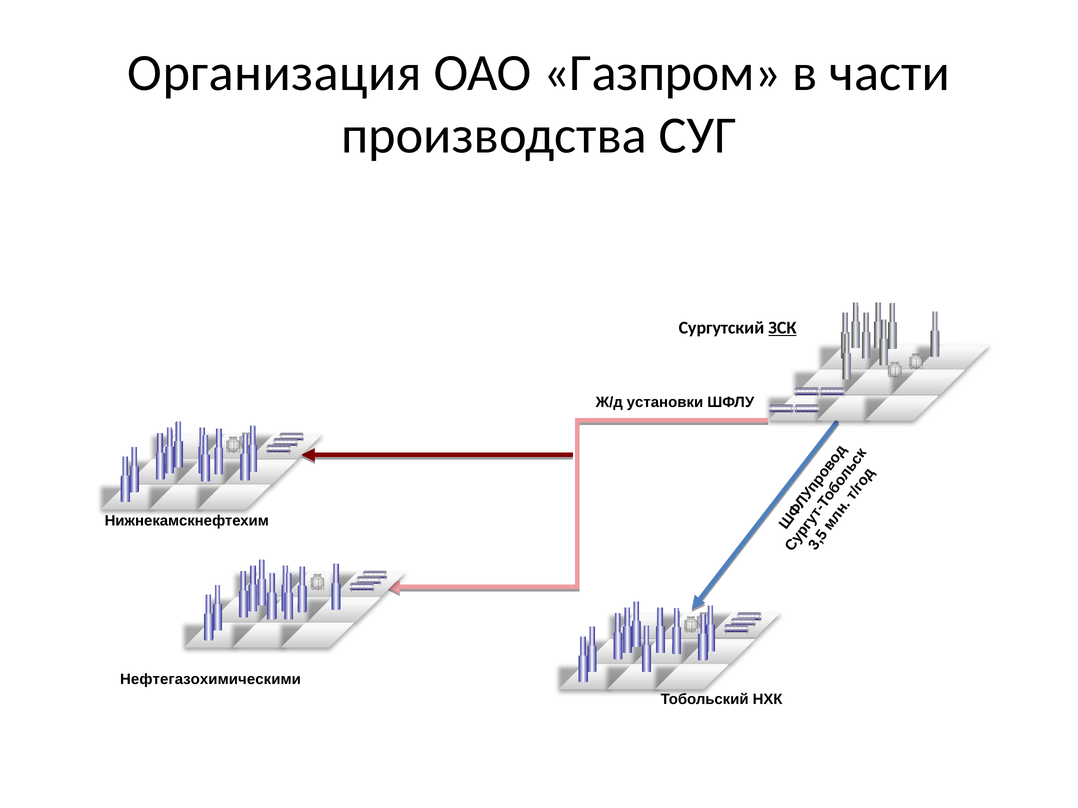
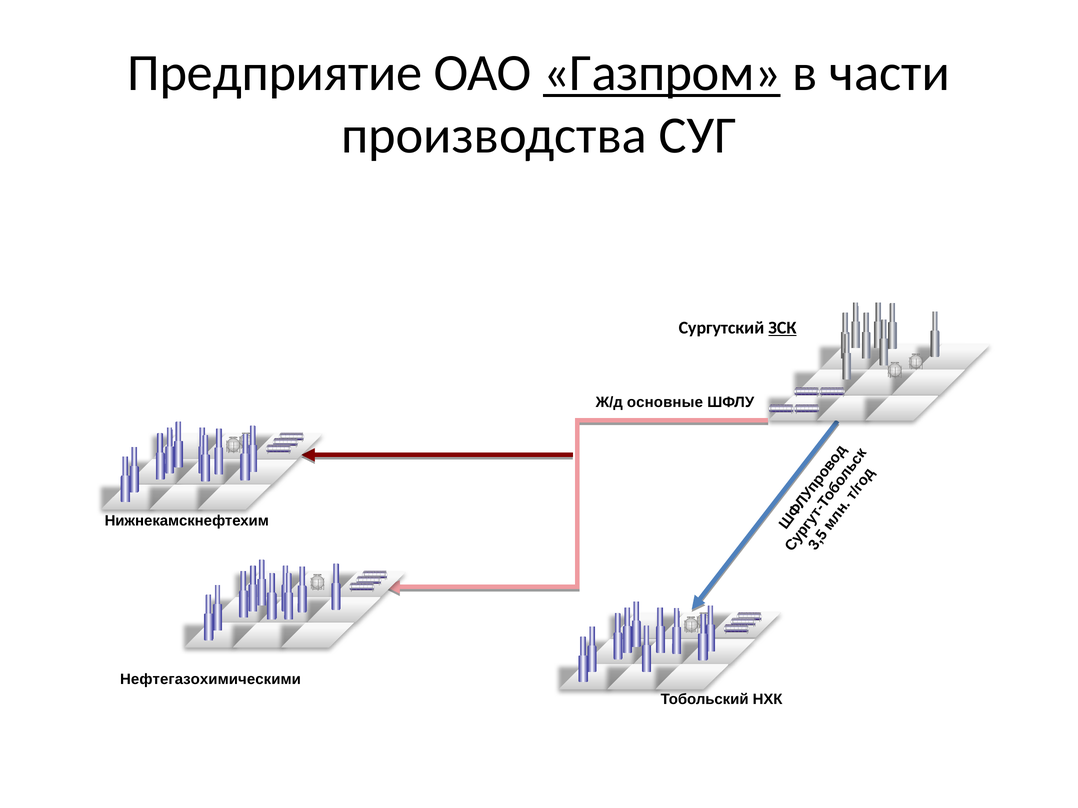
Организация: Организация -> Предприятие
Газпром underline: none -> present
установки: установки -> основные
